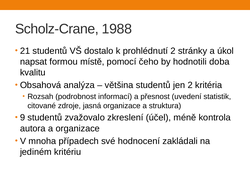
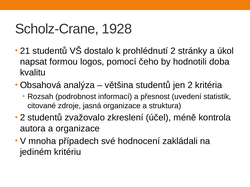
1988: 1988 -> 1928
místě: místě -> logos
9 at (23, 118): 9 -> 2
